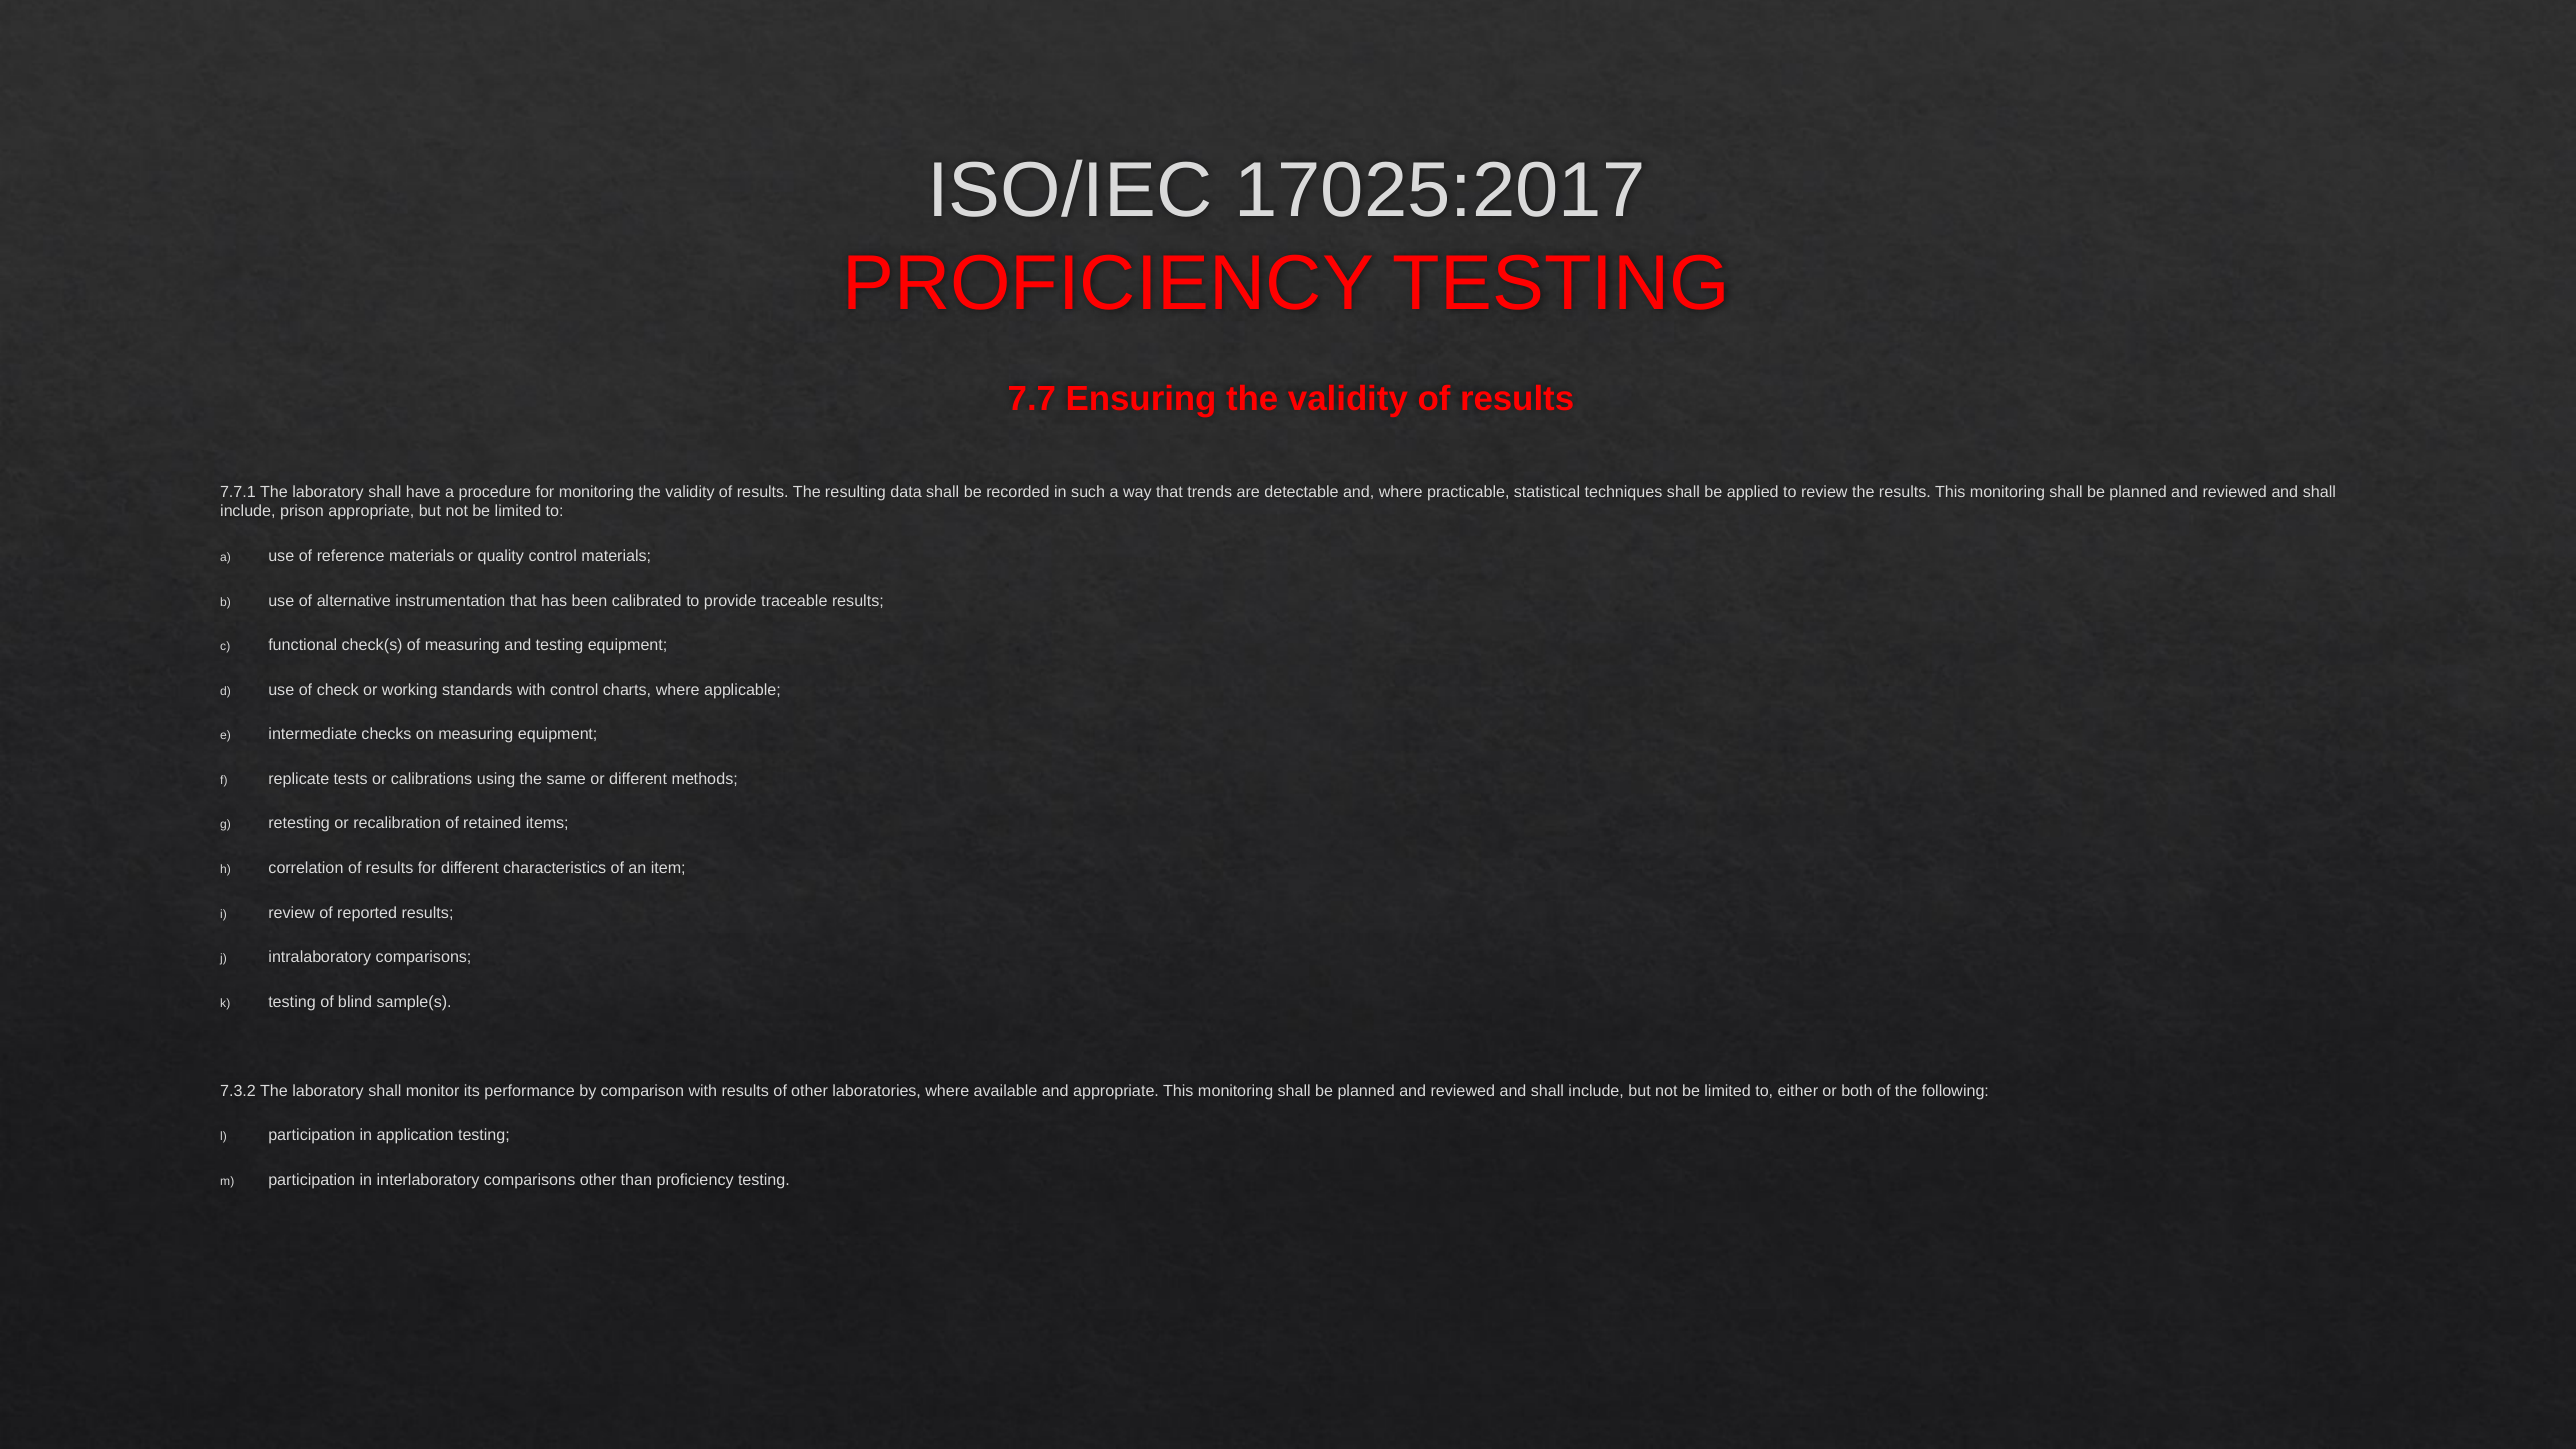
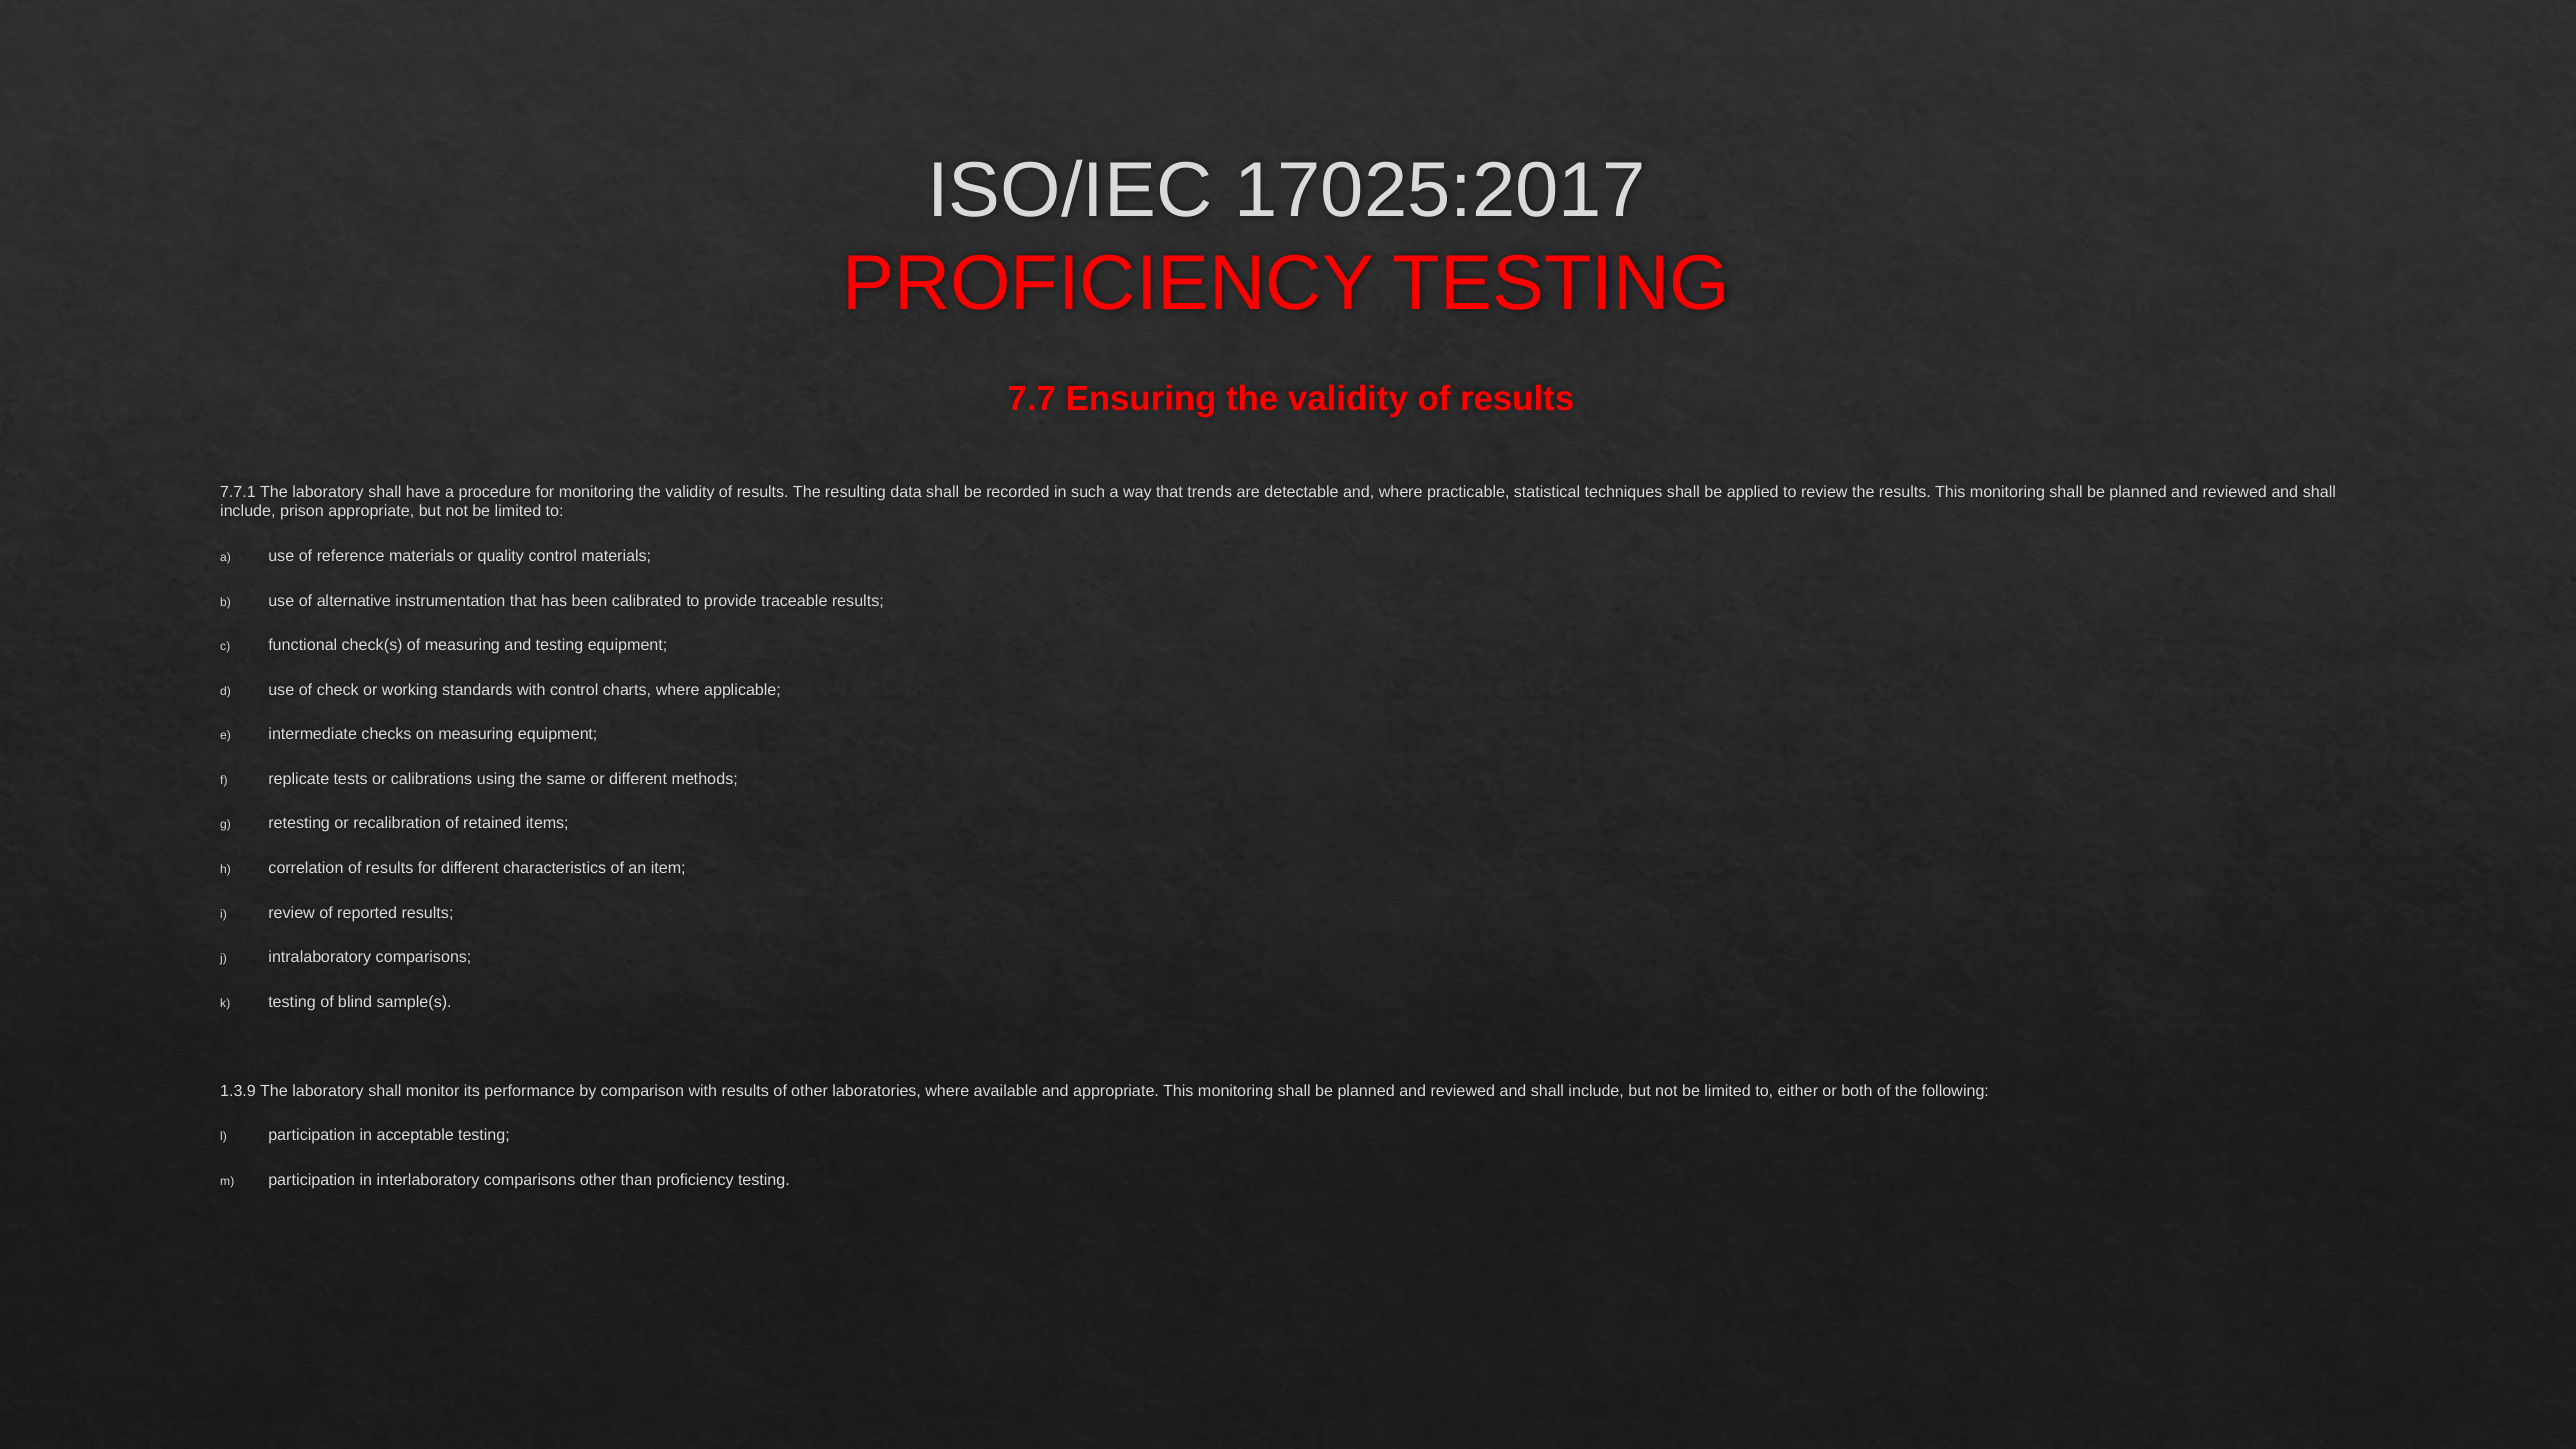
7.3.2: 7.3.2 -> 1.3.9
application: application -> acceptable
